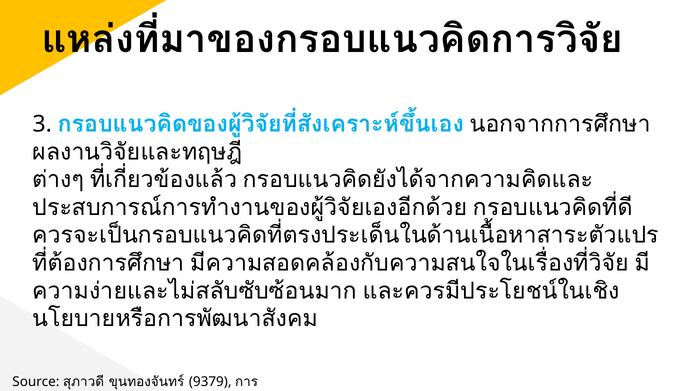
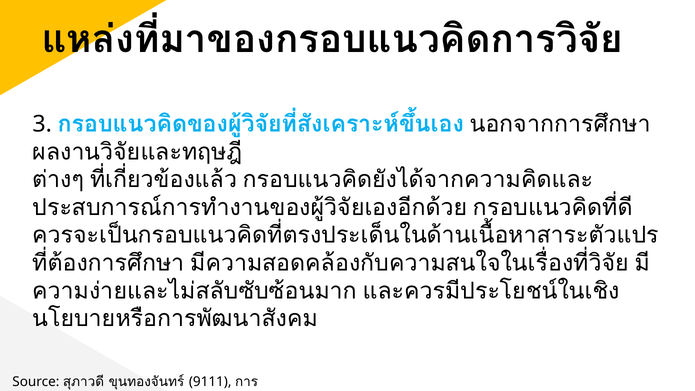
9379: 9379 -> 9111
